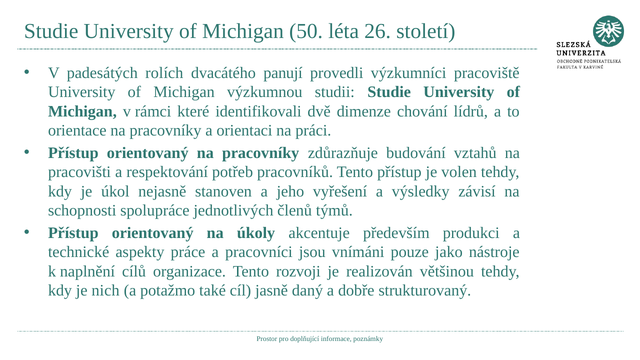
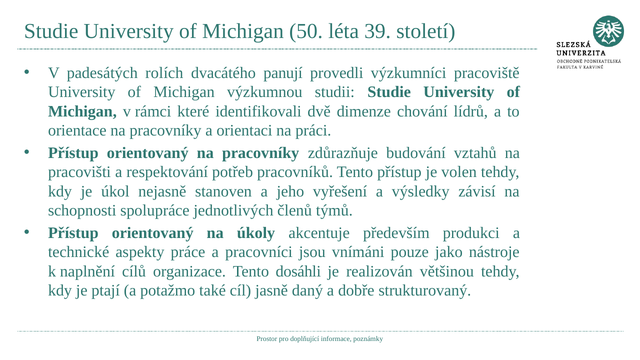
26: 26 -> 39
rozvoji: rozvoji -> dosáhli
nich: nich -> ptají
